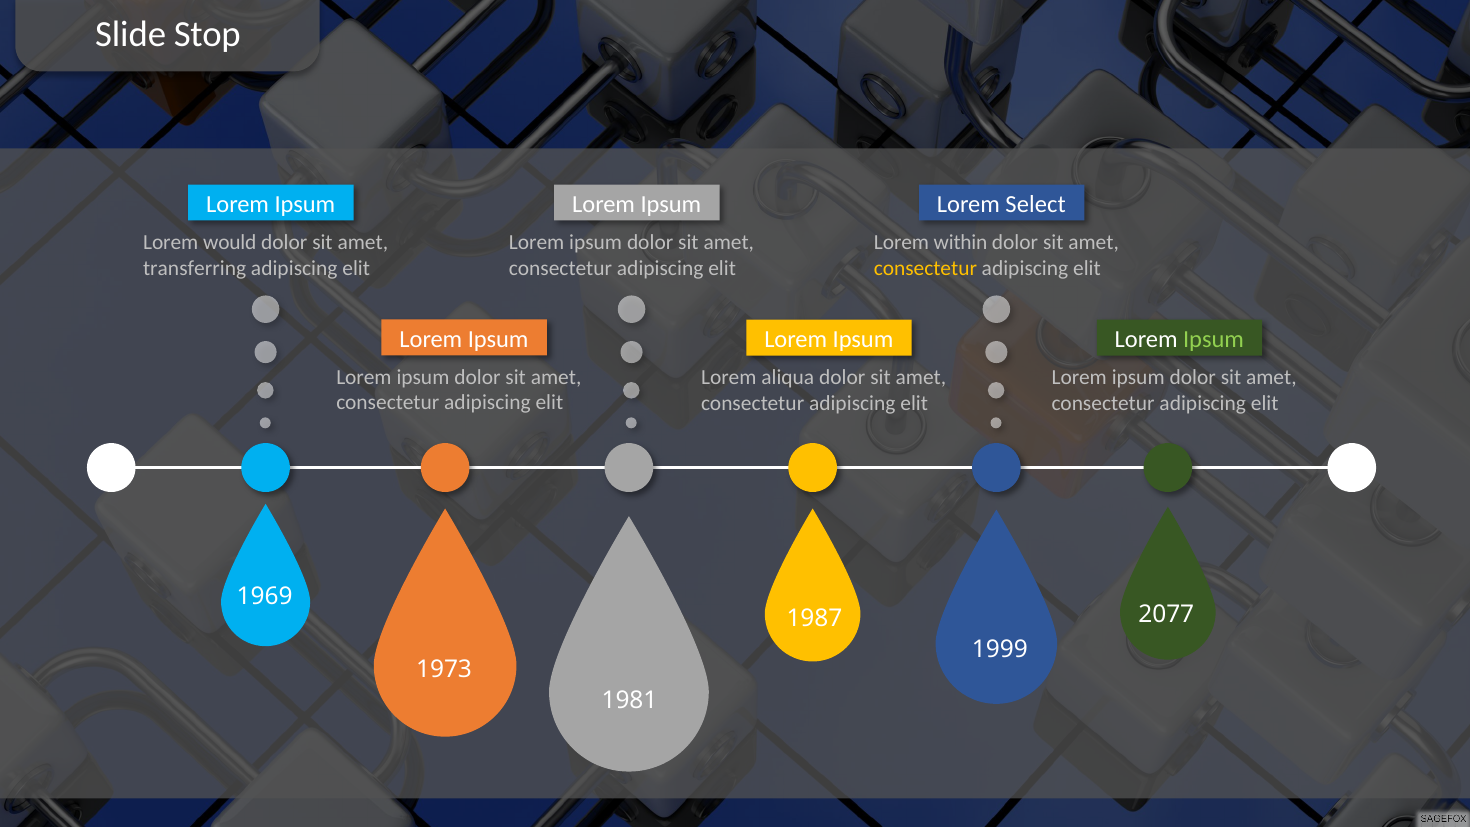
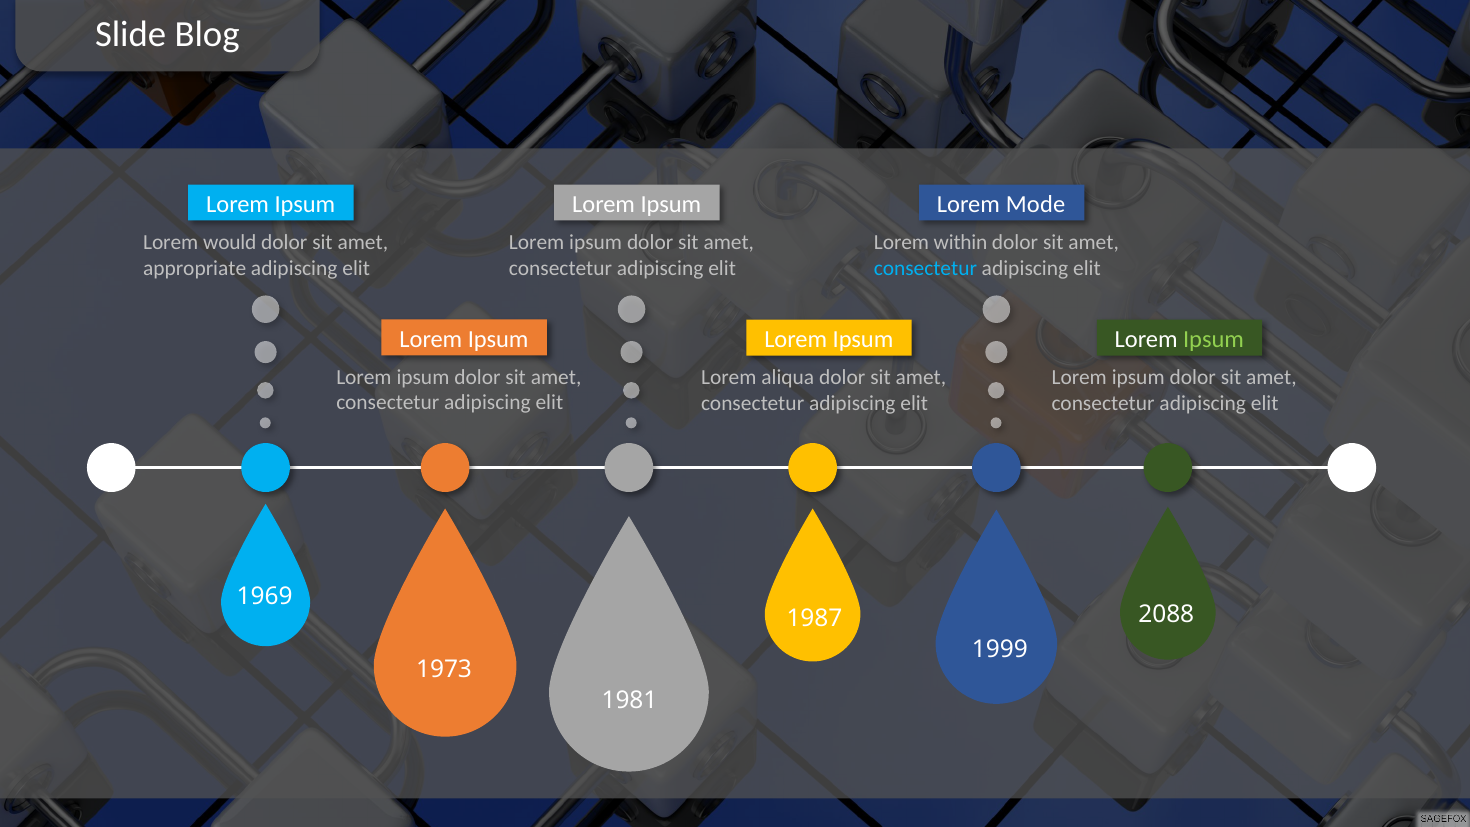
Stop: Stop -> Blog
Select: Select -> Mode
transferring: transferring -> appropriate
consectetur at (925, 268) colour: yellow -> light blue
2077: 2077 -> 2088
